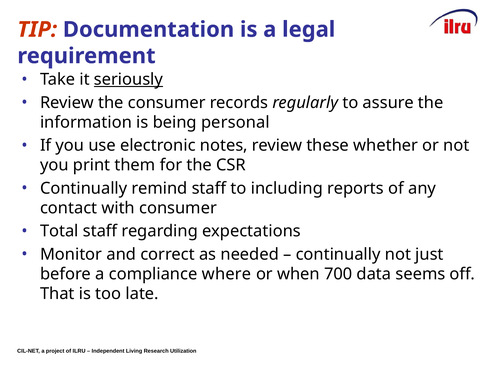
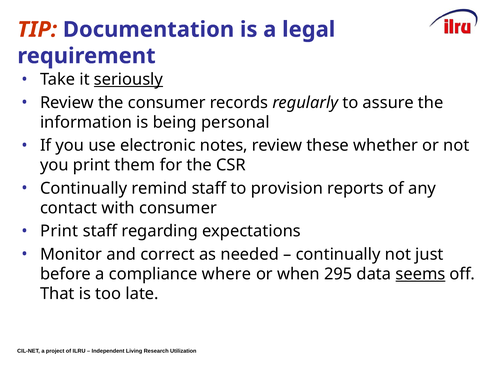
including: including -> provision
Total at (59, 231): Total -> Print
700: 700 -> 295
seems underline: none -> present
